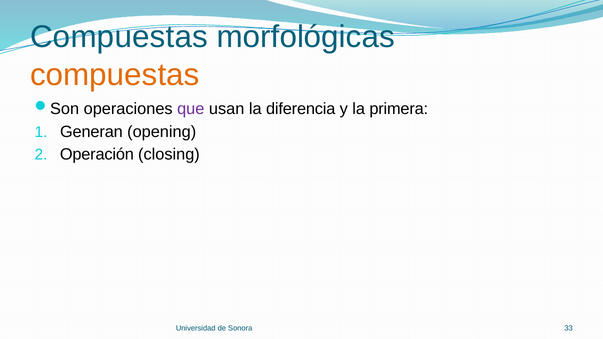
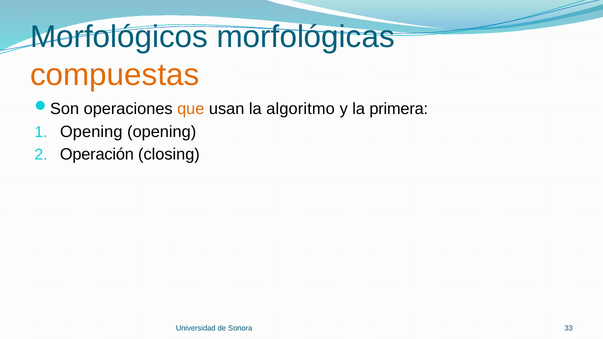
Compuestas at (119, 37): Compuestas -> Morfológicos
que colour: purple -> orange
diferencia: diferencia -> algoritmo
Generan at (91, 132): Generan -> Opening
